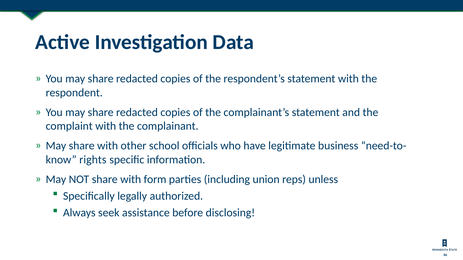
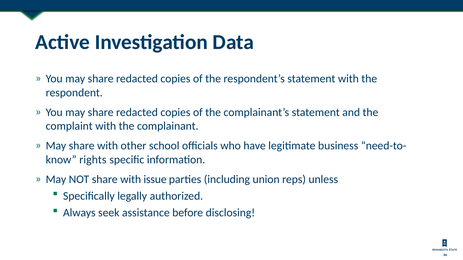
form: form -> issue
